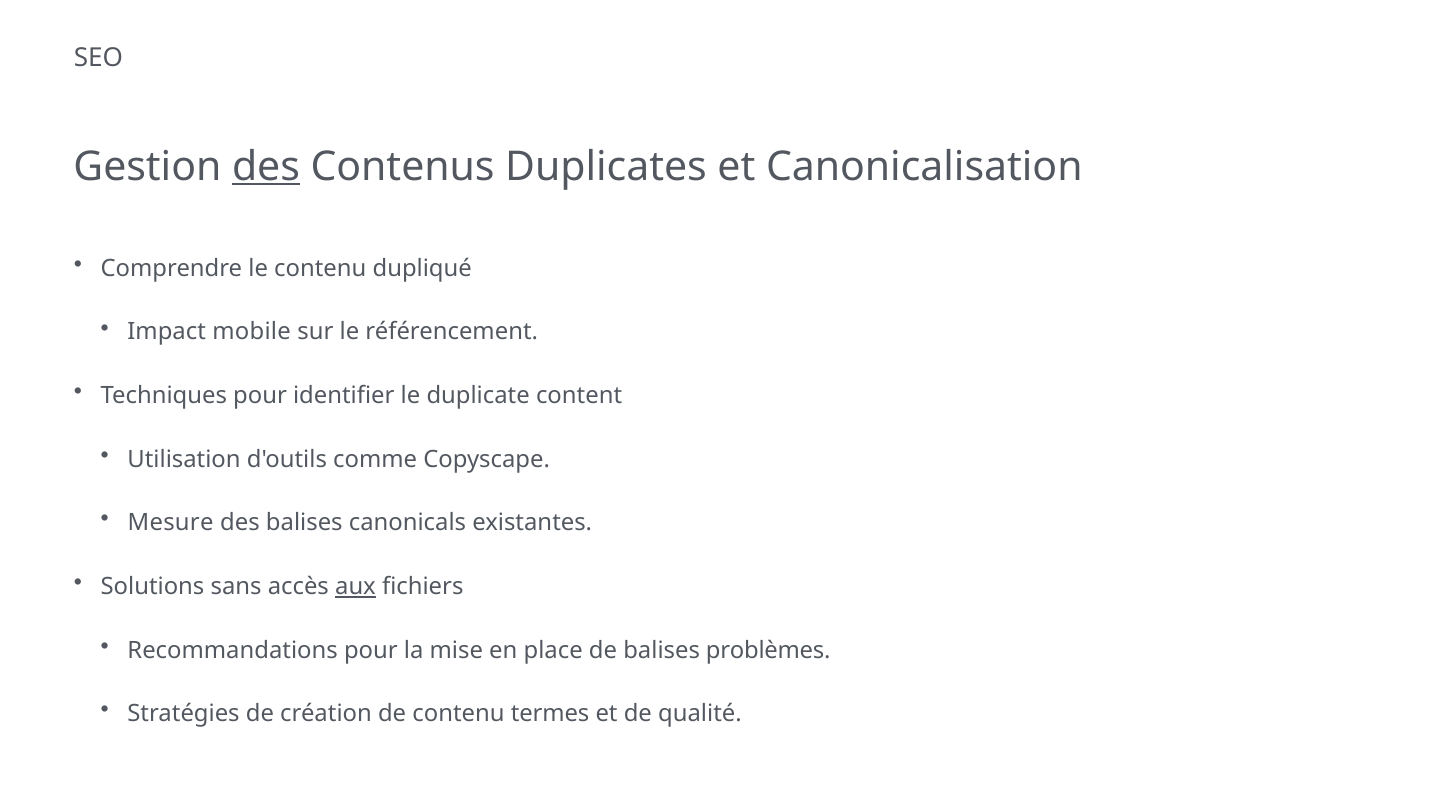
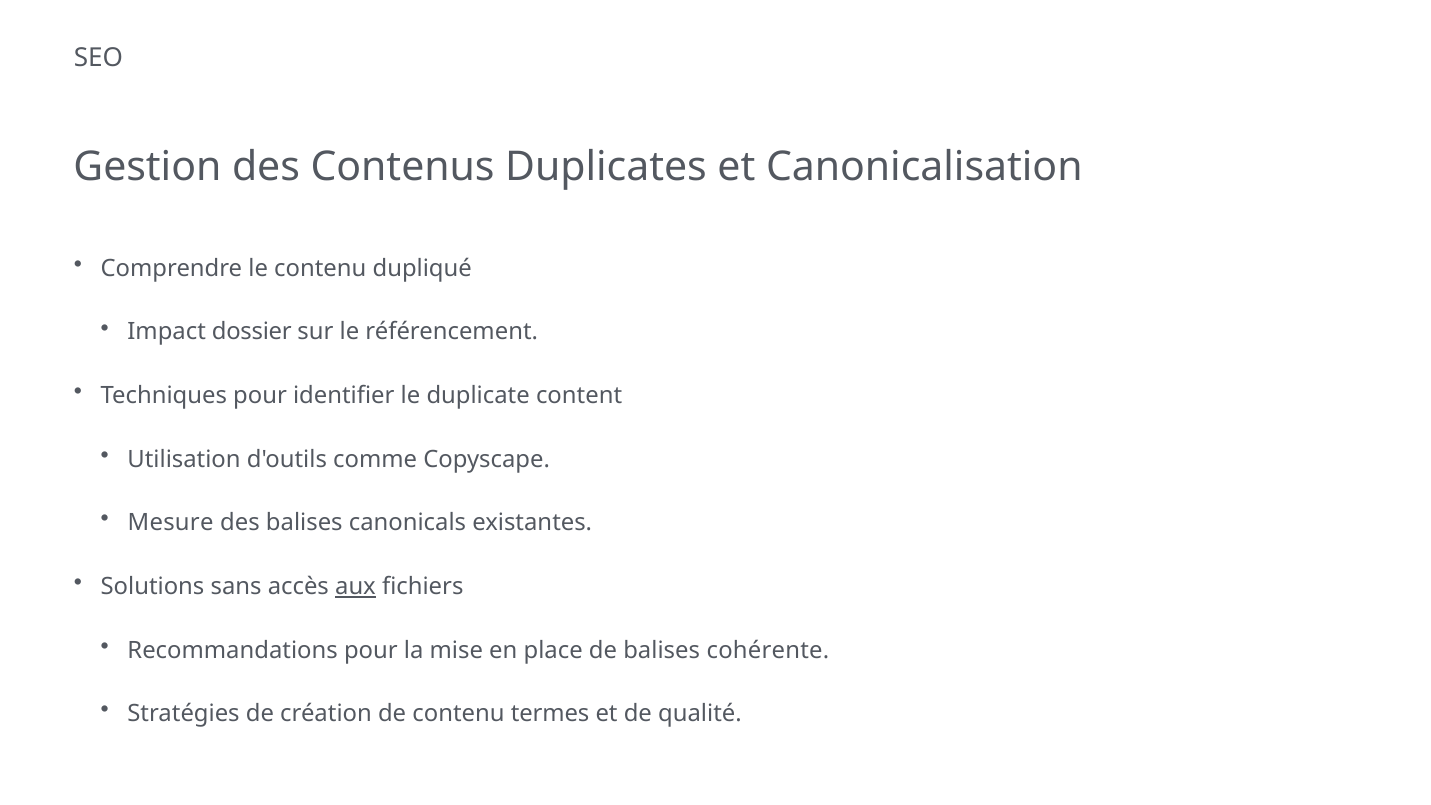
des at (266, 167) underline: present -> none
mobile: mobile -> dossier
problèmes: problèmes -> cohérente
